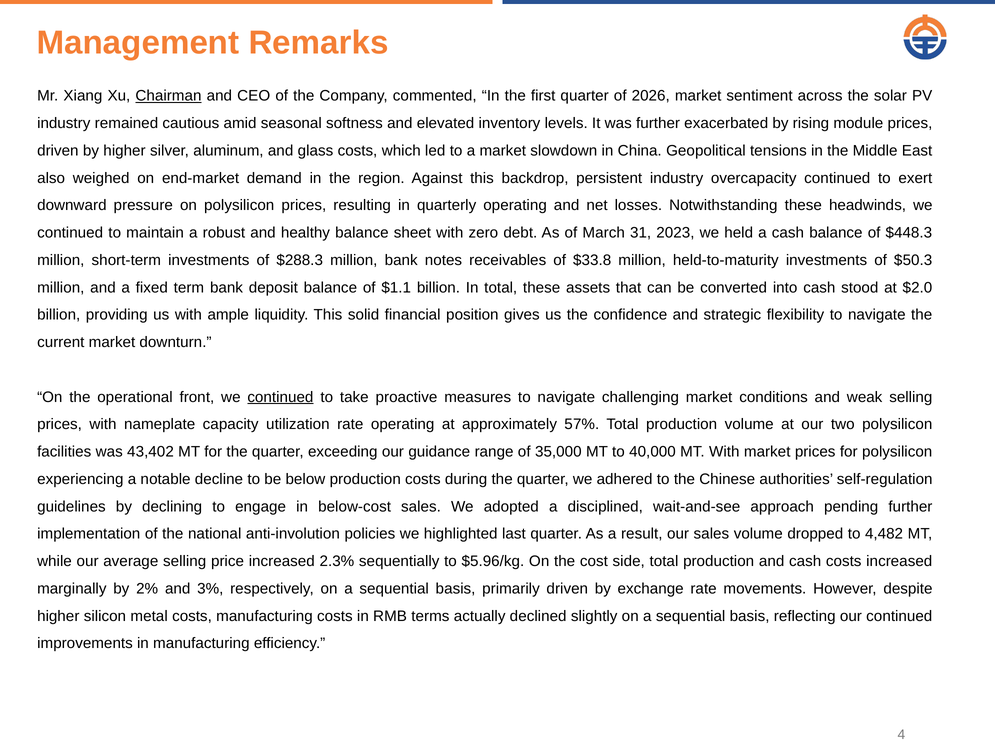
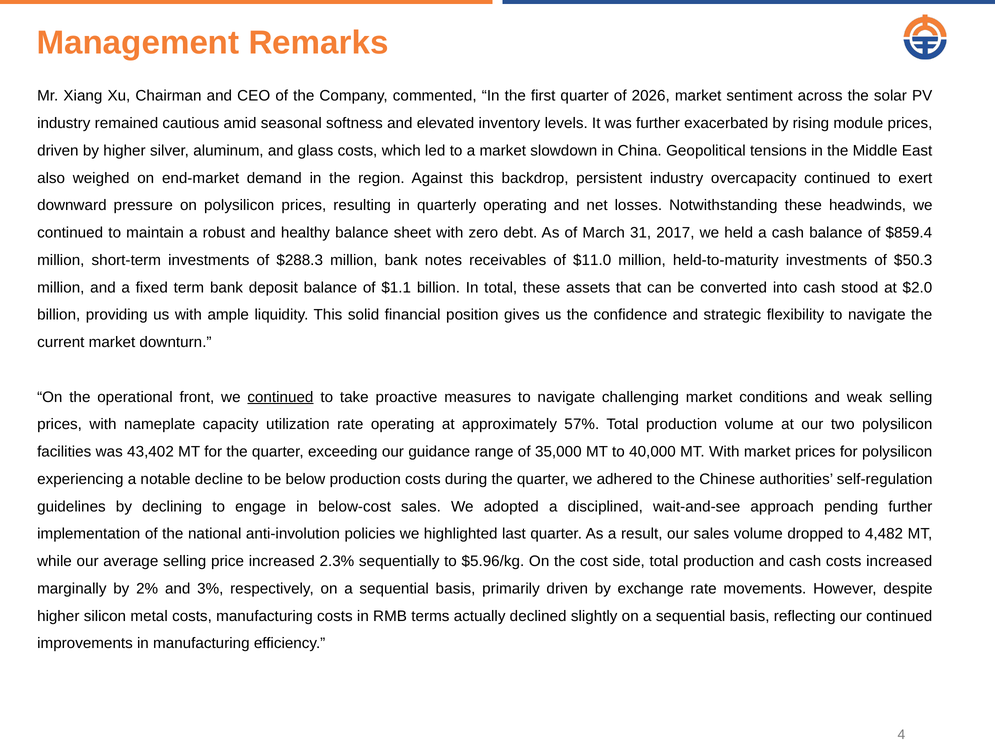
Chairman underline: present -> none
2023: 2023 -> 2017
$448.3: $448.3 -> $859.4
$33.8: $33.8 -> $11.0
